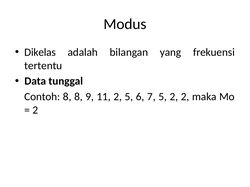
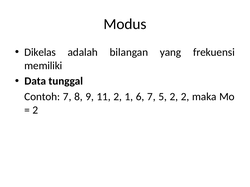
tertentu: tertentu -> memiliki
Contoh 8: 8 -> 7
2 5: 5 -> 1
